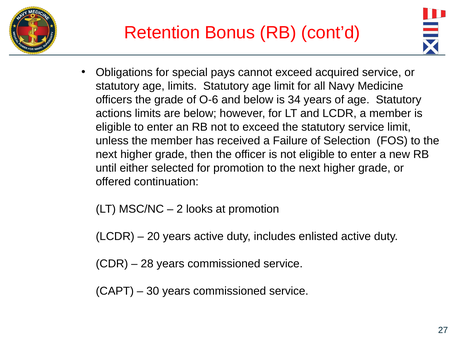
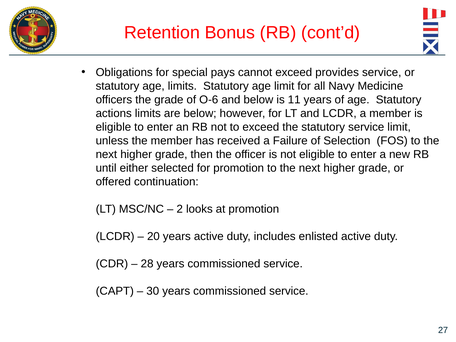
acquired: acquired -> provides
34: 34 -> 11
